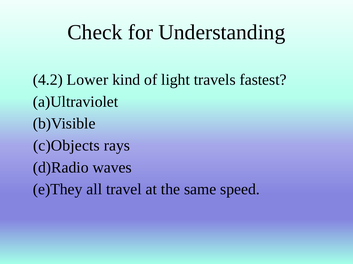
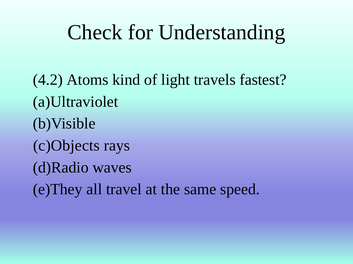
Lower: Lower -> Atoms
